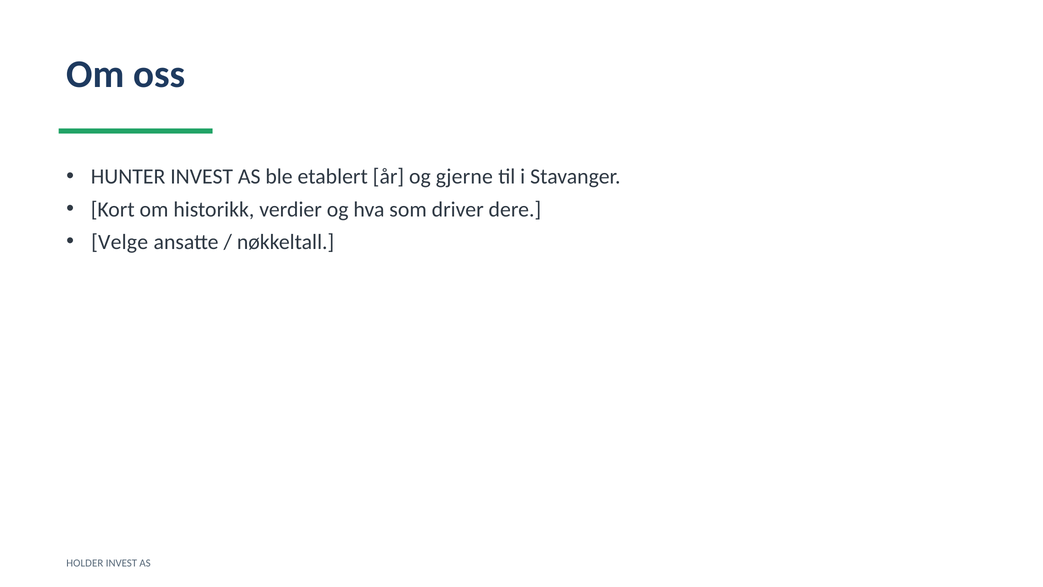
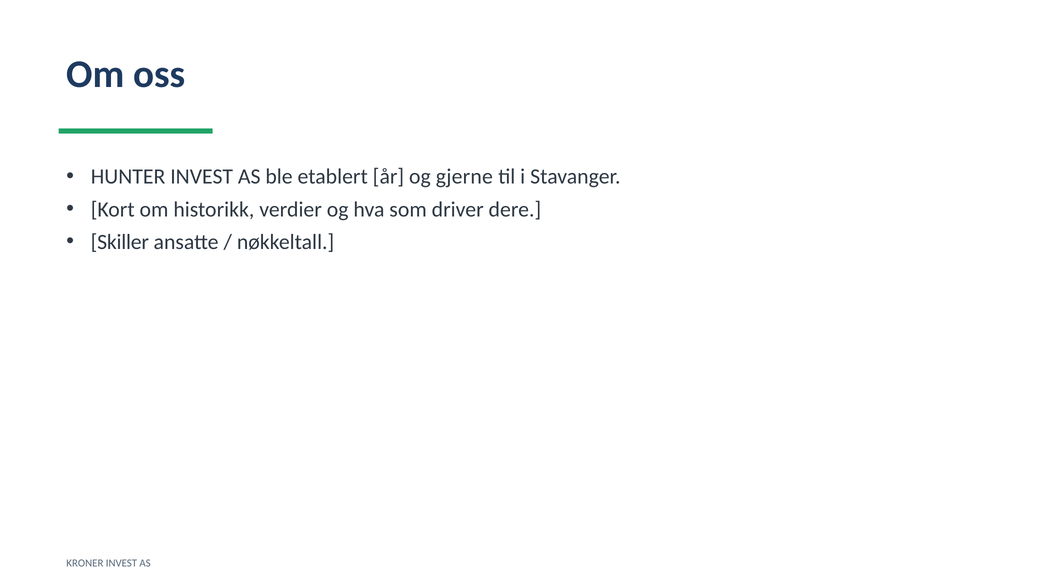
Velge: Velge -> Skiller
HOLDER: HOLDER -> KRONER
